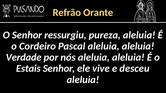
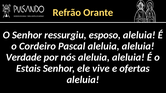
pureza: pureza -> esposo
desceu: desceu -> ofertas
